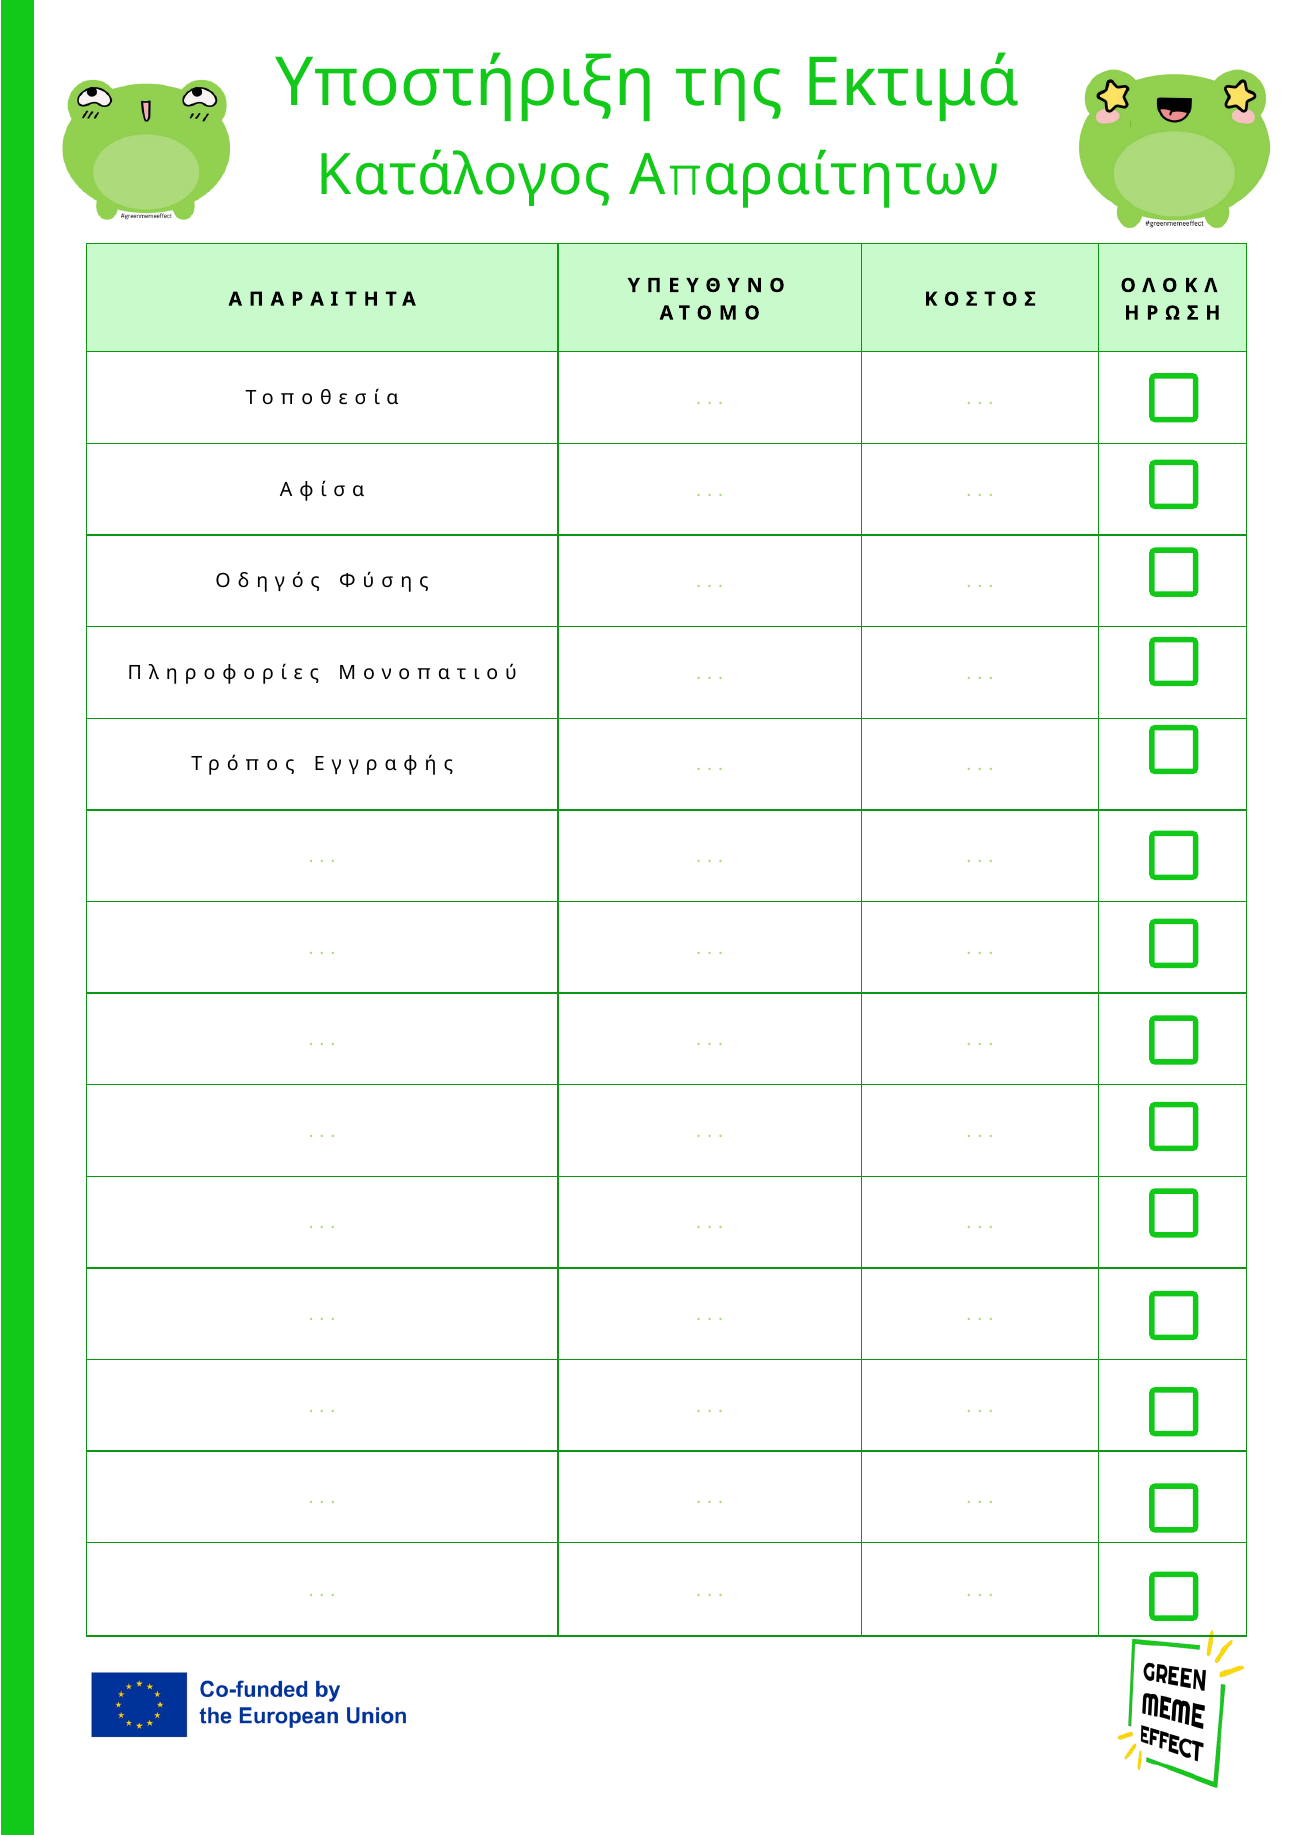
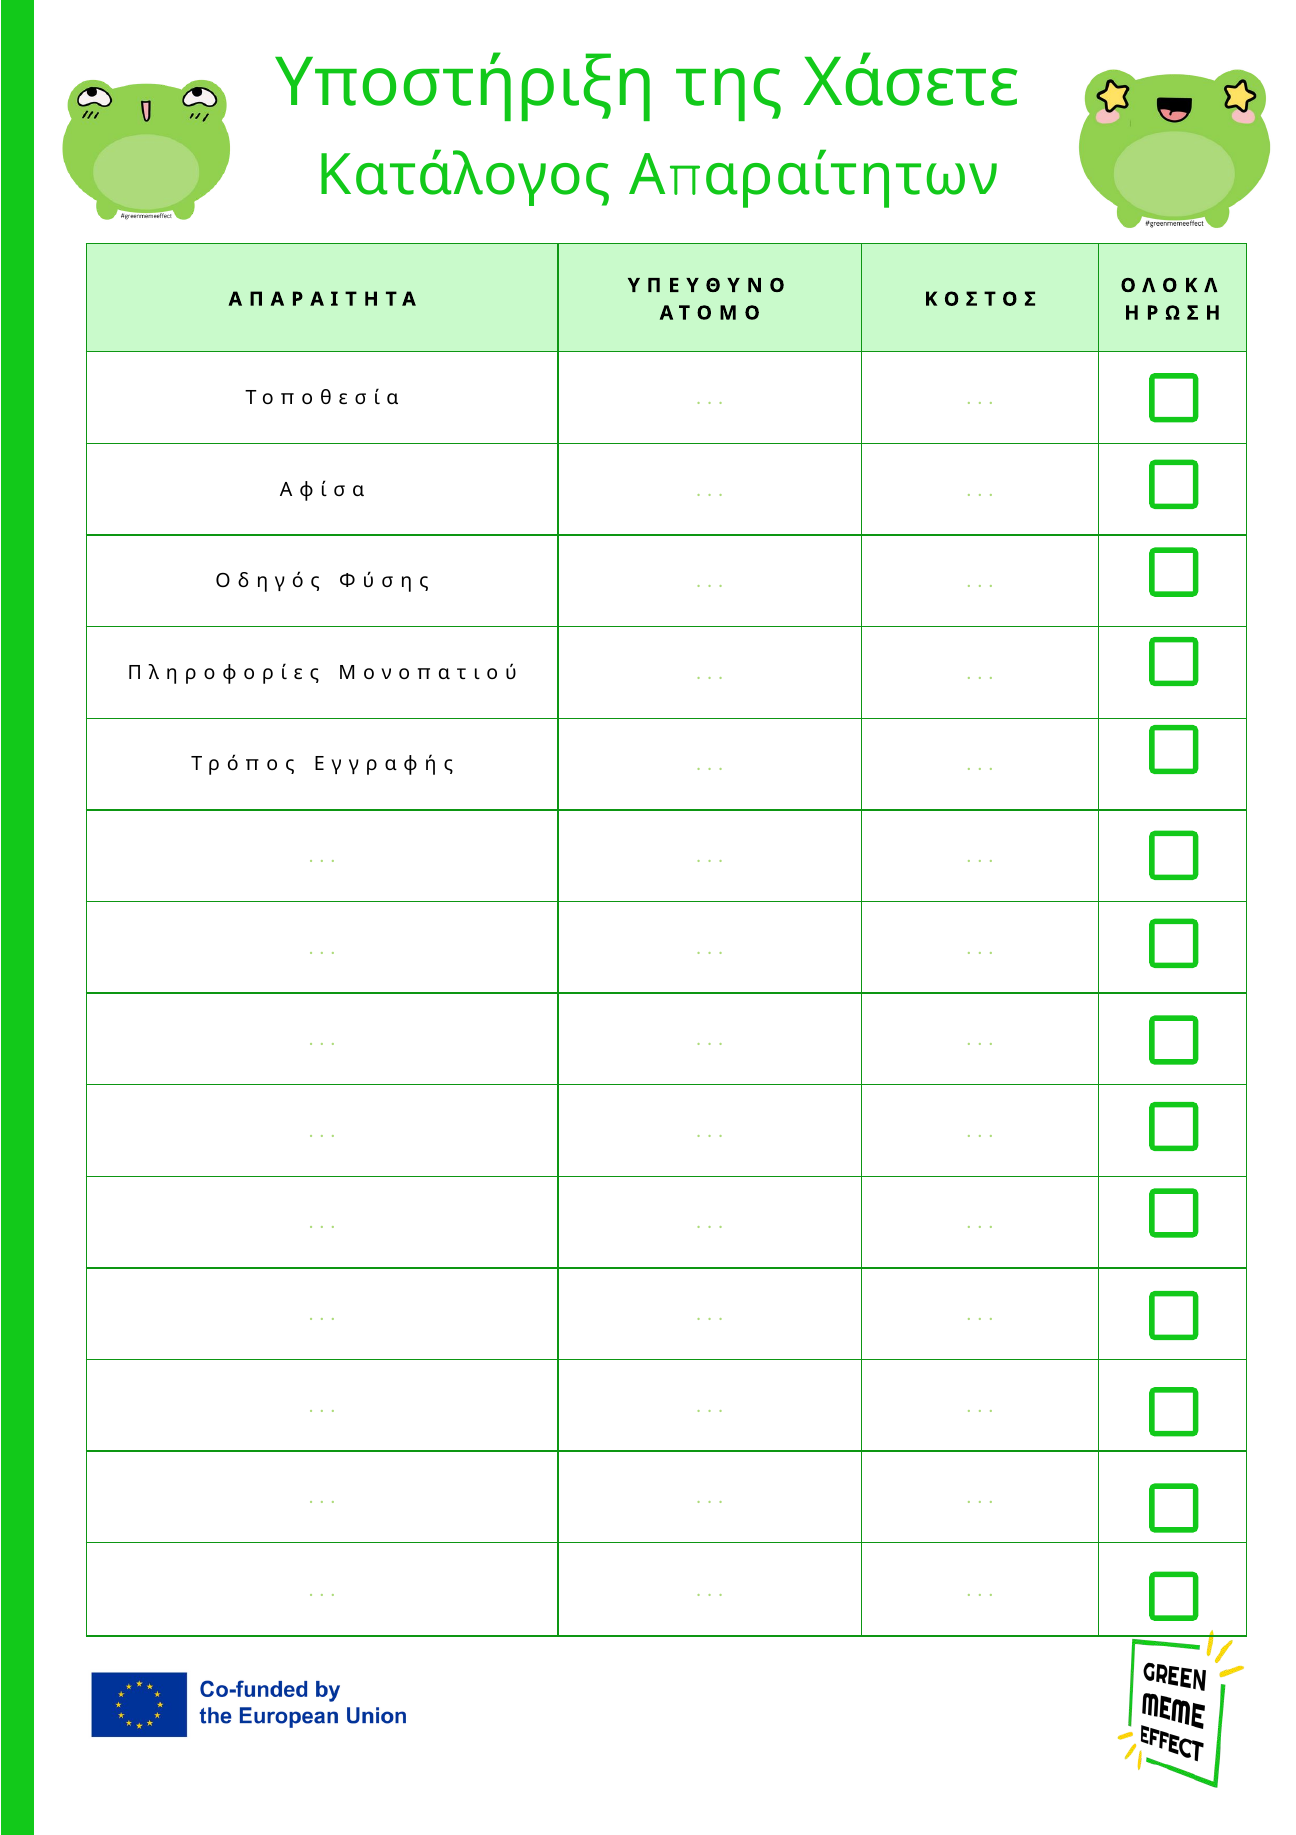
Εκτιμά: Εκτιμά -> Χάσετε
